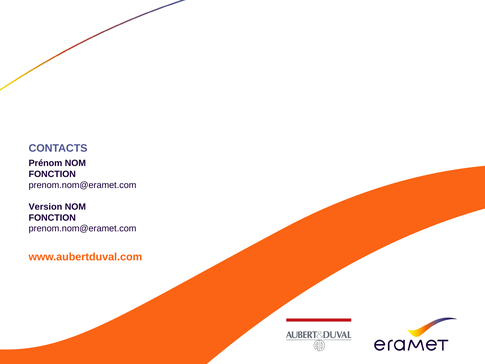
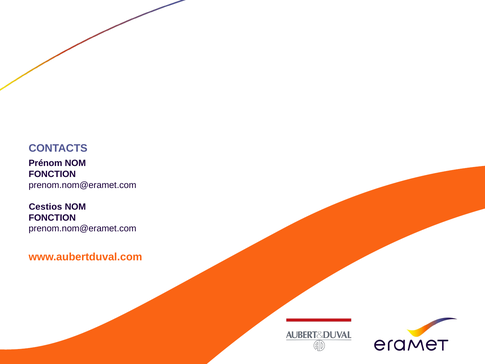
Version: Version -> Cestios
